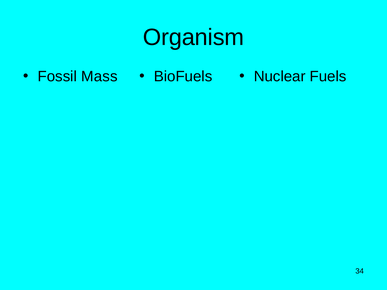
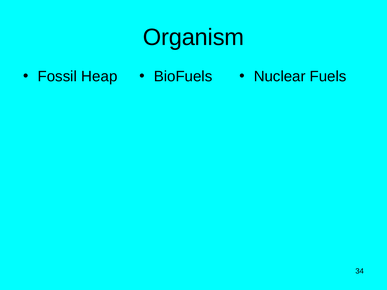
Mass: Mass -> Heap
